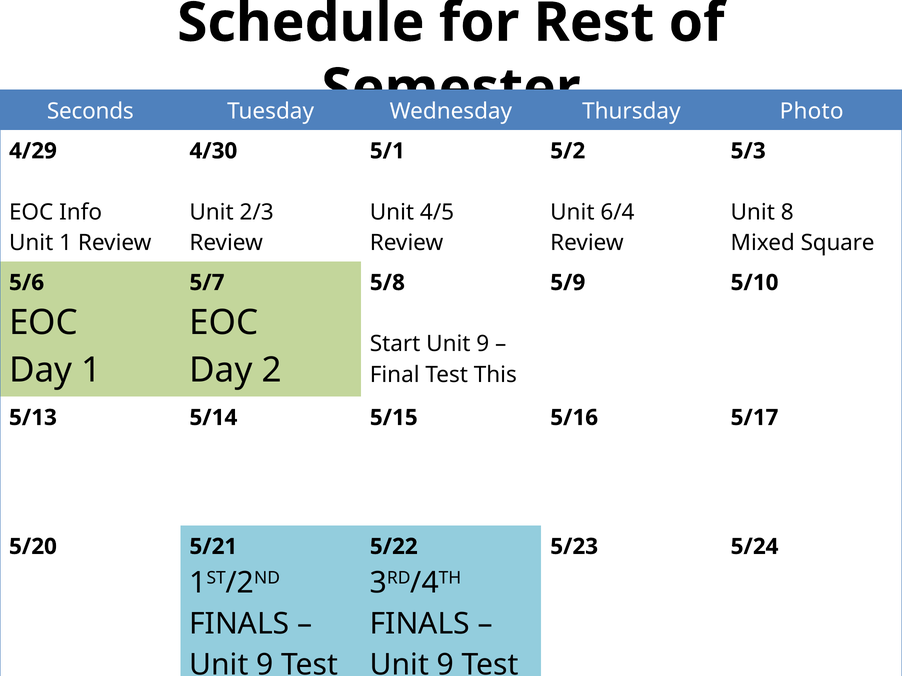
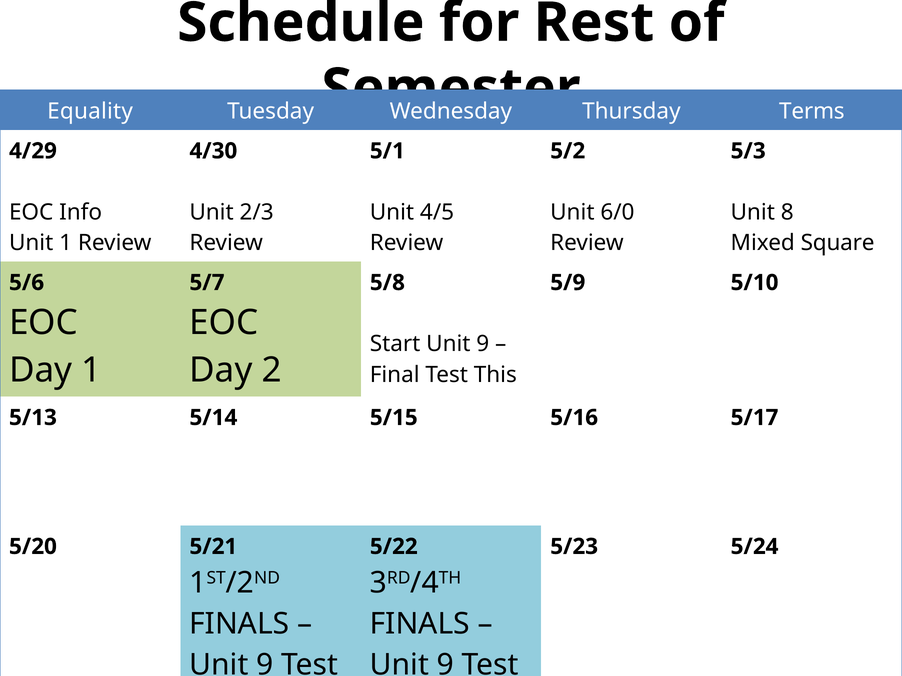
Seconds: Seconds -> Equality
Photo: Photo -> Terms
6/4: 6/4 -> 6/0
